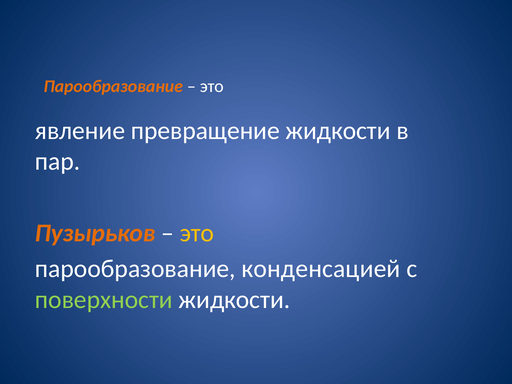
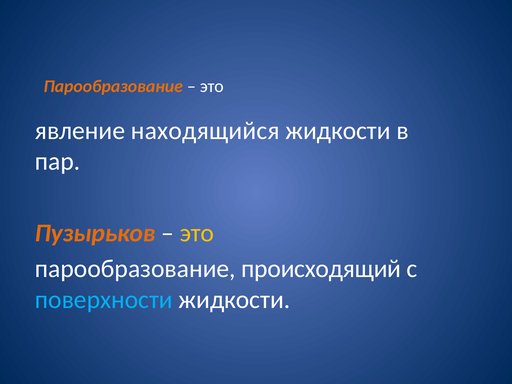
превращение: превращение -> находящийся
конденсацией: конденсацией -> происходящий
поверхности colour: light green -> light blue
